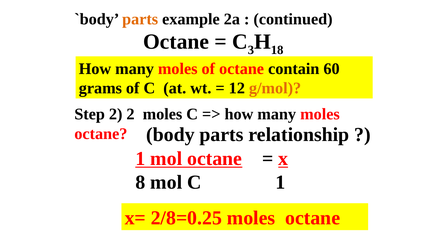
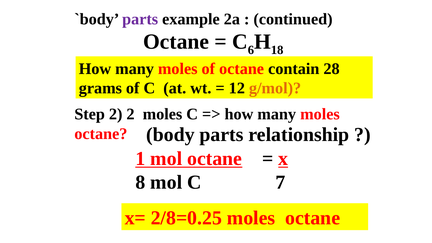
parts at (140, 19) colour: orange -> purple
3: 3 -> 6
60: 60 -> 28
C 1: 1 -> 7
